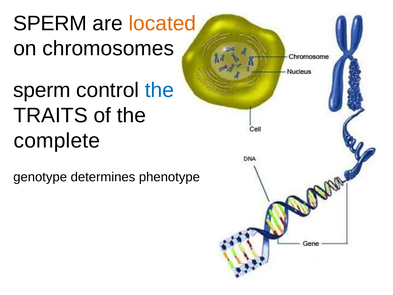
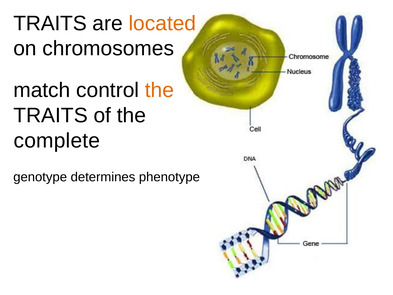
SPERM at (50, 23): SPERM -> TRAITS
sperm at (42, 90): sperm -> match
the at (159, 90) colour: blue -> orange
